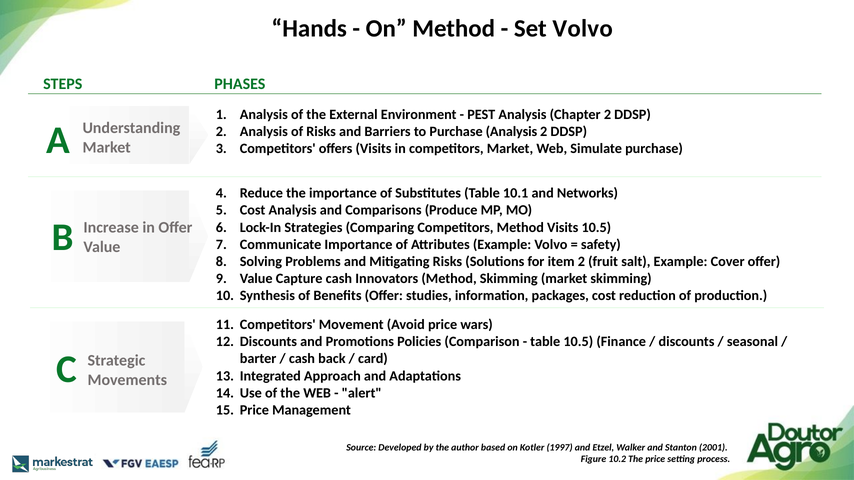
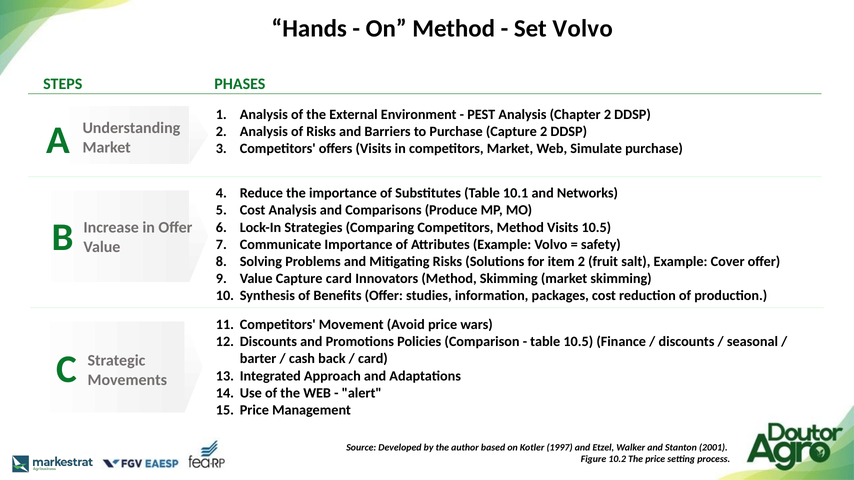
Purchase Analysis: Analysis -> Capture
Capture cash: cash -> card
